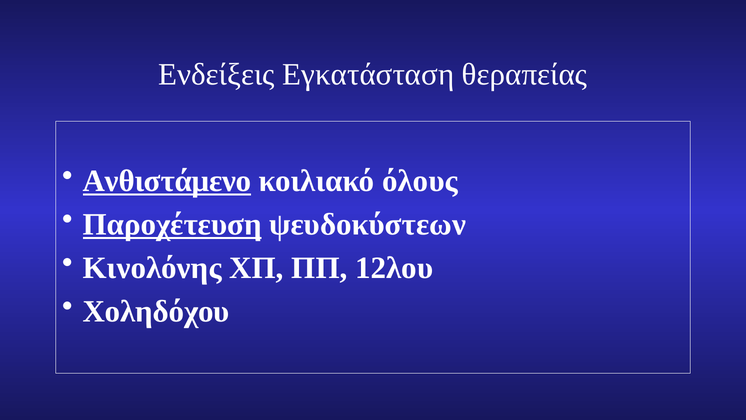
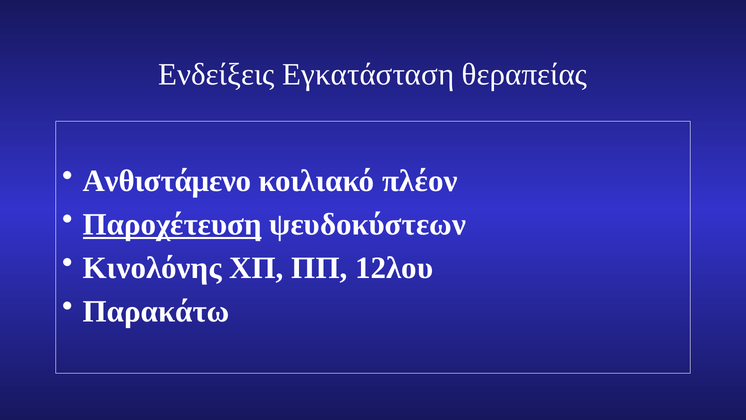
Ανθιστάμενο underline: present -> none
όλους: όλους -> πλέον
Χοληδόχου: Χοληδόχου -> Παρακάτω
